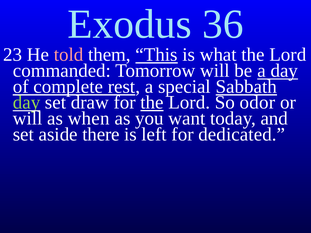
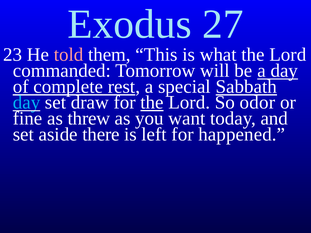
36: 36 -> 27
This underline: present -> none
day at (27, 103) colour: light green -> light blue
will at (28, 119): will -> fine
when: when -> threw
dedicated: dedicated -> happened
